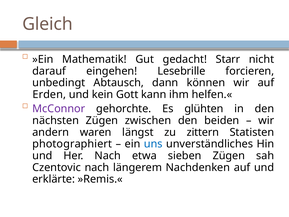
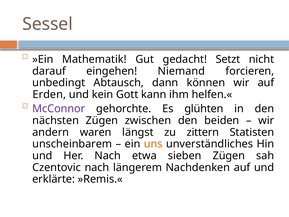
Gleich: Gleich -> Sessel
Starr: Starr -> Setzt
Lesebrille: Lesebrille -> Niemand
photographiert: photographiert -> unscheinbarem
uns colour: blue -> orange
